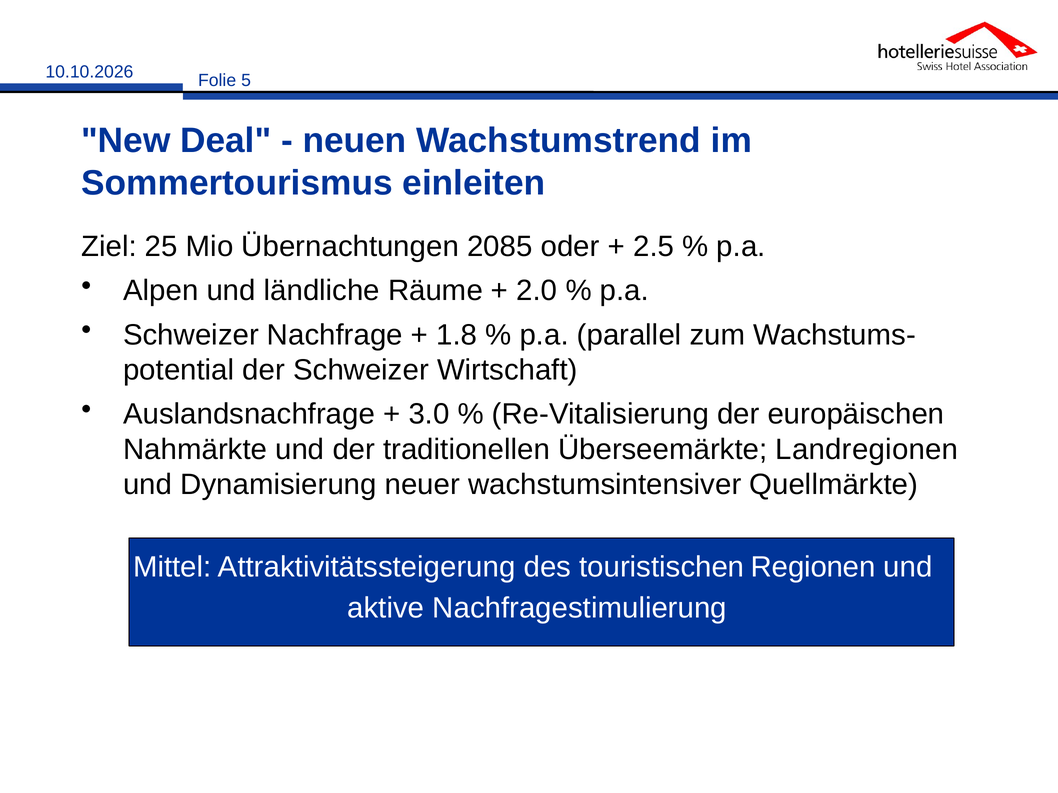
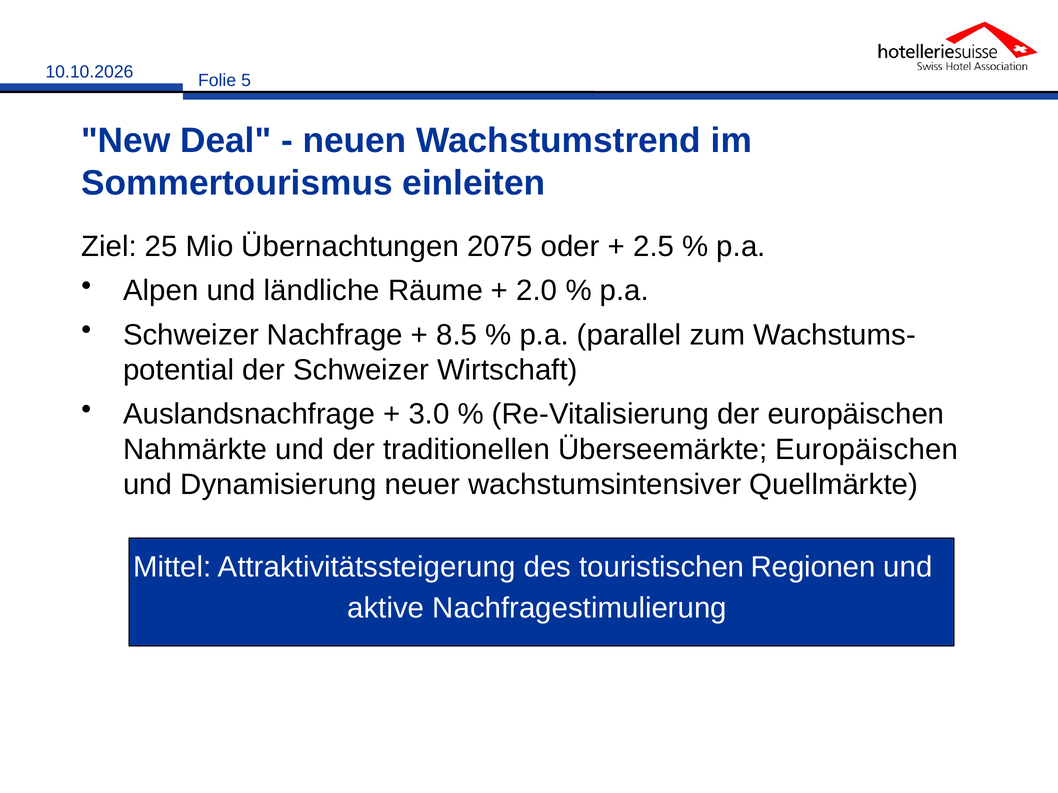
2085: 2085 -> 2075
1.8: 1.8 -> 8.5
Überseemärkte Landregionen: Landregionen -> Europäischen
